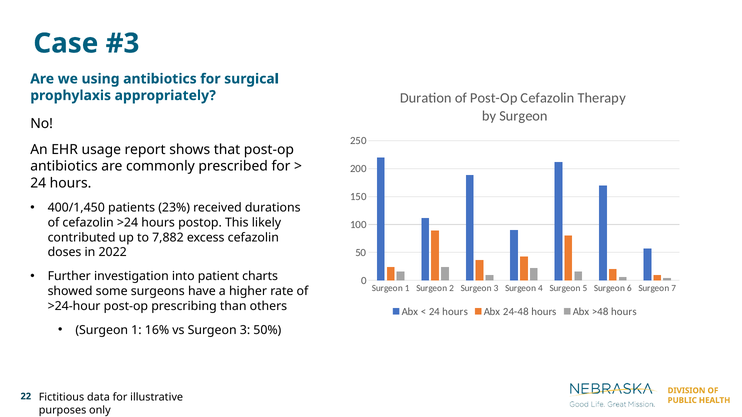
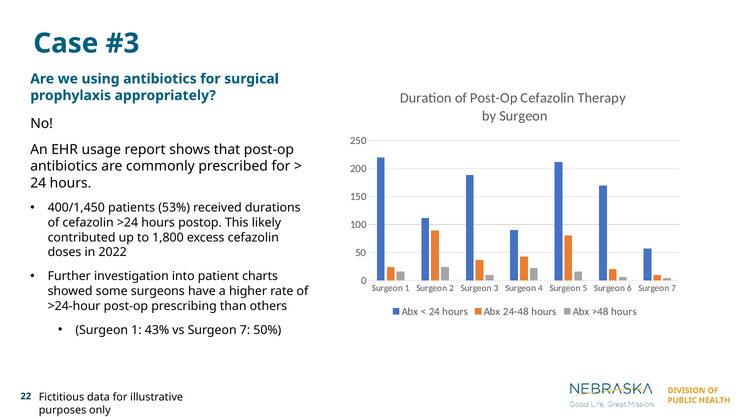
23%: 23% -> 53%
7,882: 7,882 -> 1,800
16%: 16% -> 43%
vs Surgeon 3: 3 -> 7
